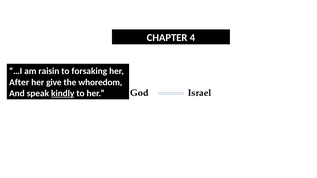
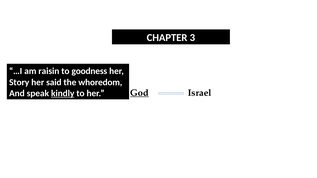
4: 4 -> 3
forsaking: forsaking -> goodness
After: After -> Story
give: give -> said
God underline: none -> present
